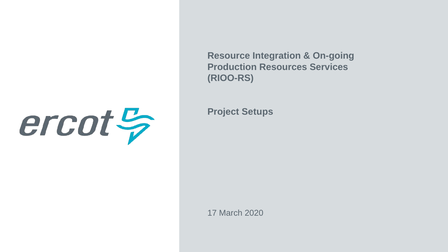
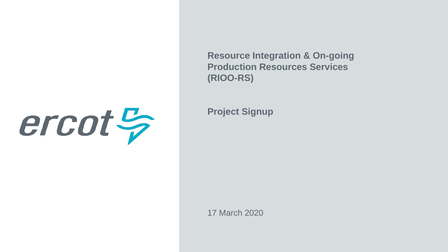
Setups: Setups -> Signup
